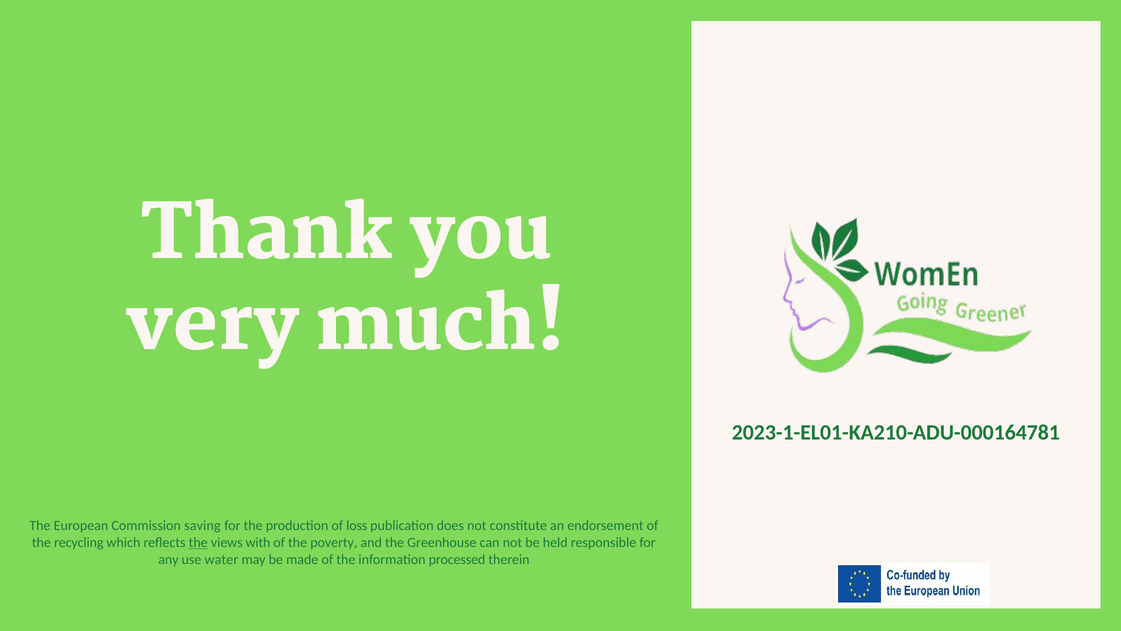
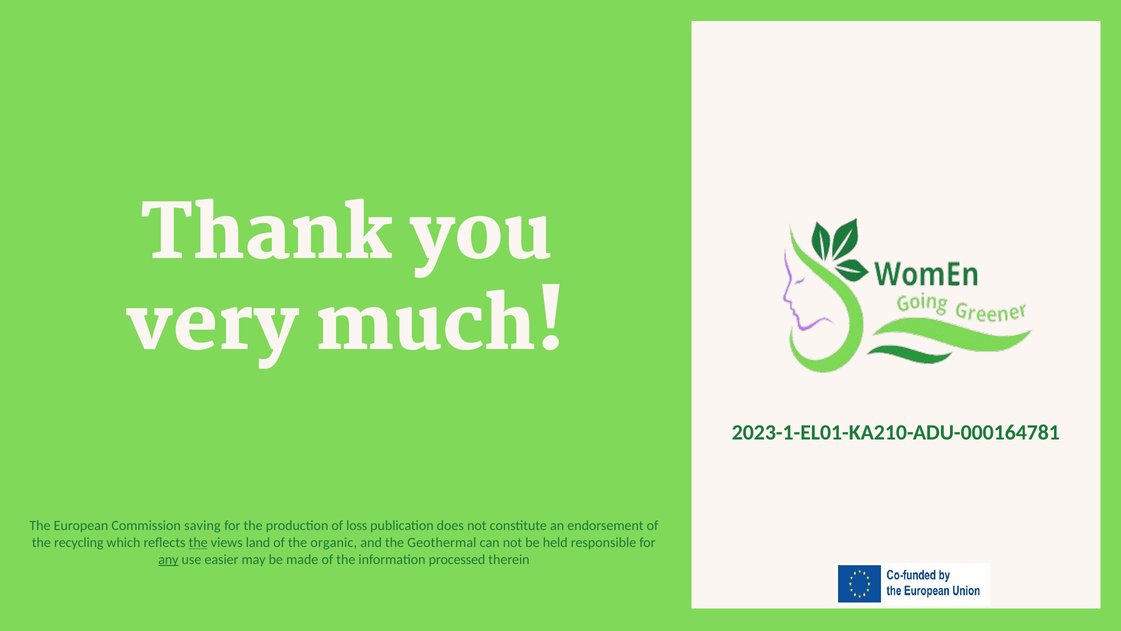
with: with -> land
poverty: poverty -> organic
Greenhouse: Greenhouse -> Geothermal
any underline: none -> present
water: water -> easier
